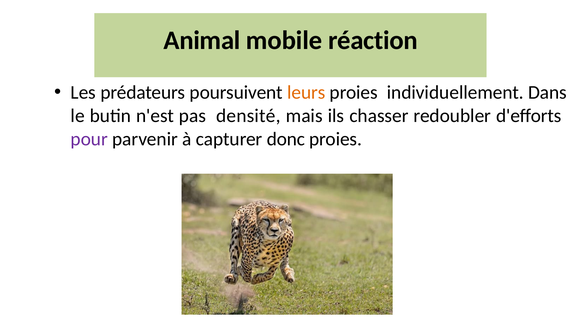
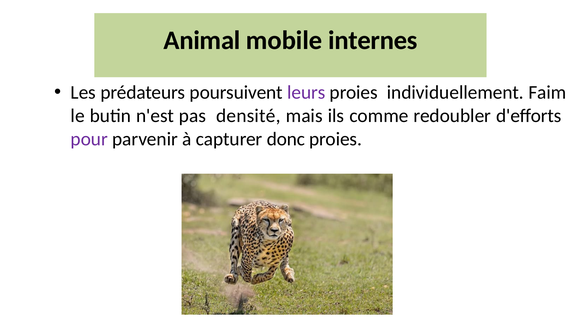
réaction: réaction -> internes
leurs colour: orange -> purple
Dans: Dans -> Faim
chasser: chasser -> comme
